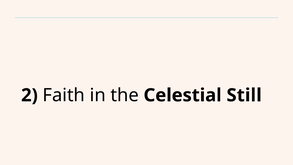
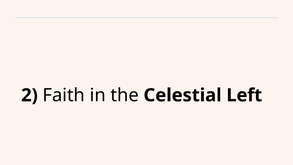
Still: Still -> Left
